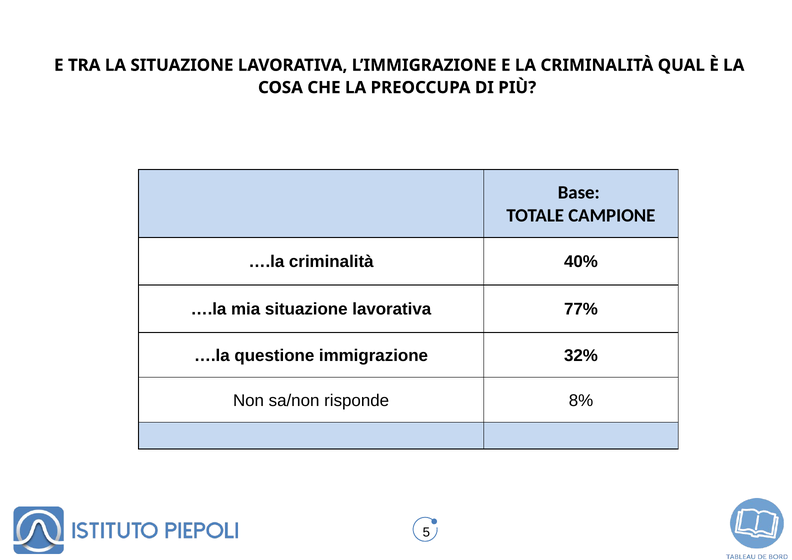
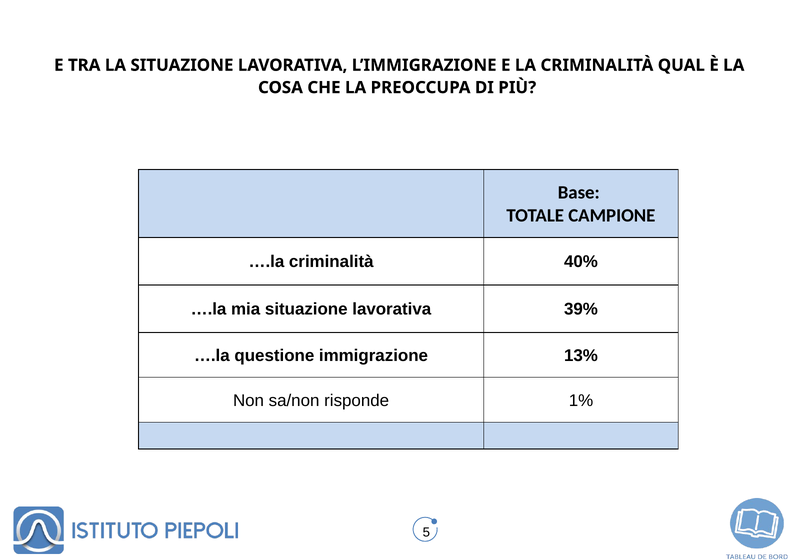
77%: 77% -> 39%
32%: 32% -> 13%
8%: 8% -> 1%
